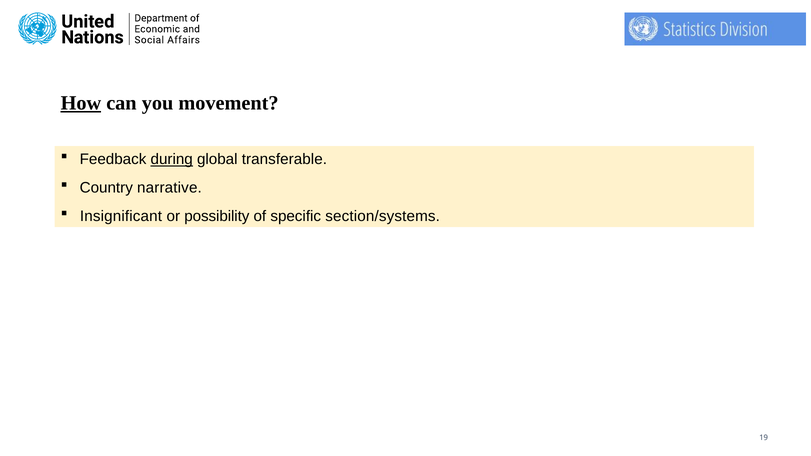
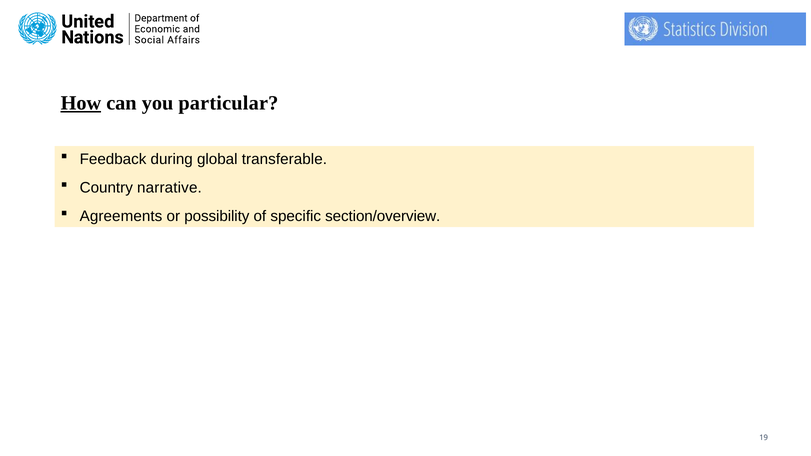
movement: movement -> particular
during underline: present -> none
Insignificant: Insignificant -> Agreements
section/systems: section/systems -> section/overview
